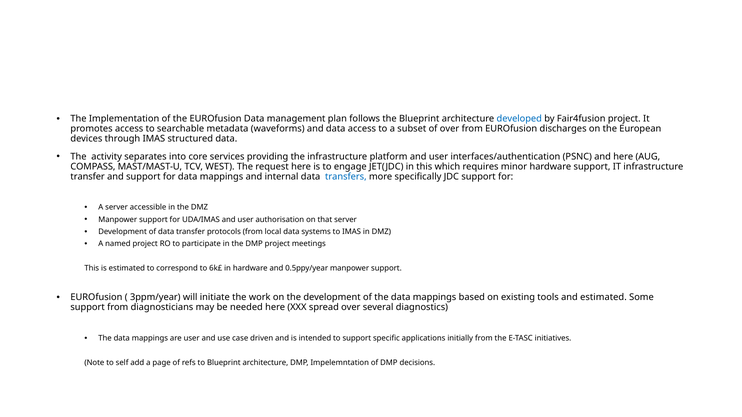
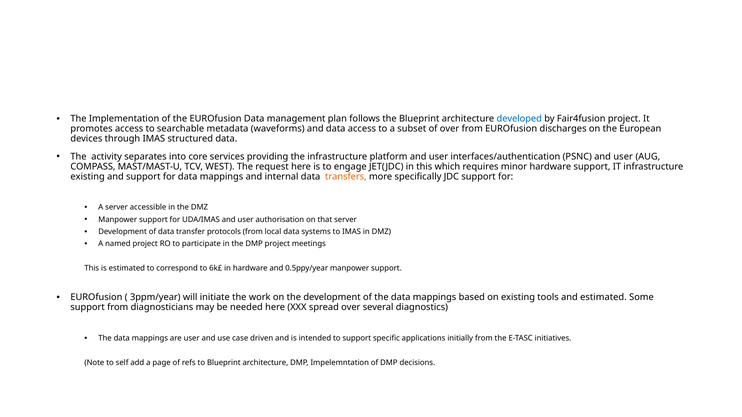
PSNC and here: here -> user
transfer at (88, 177): transfer -> existing
transfers colour: blue -> orange
